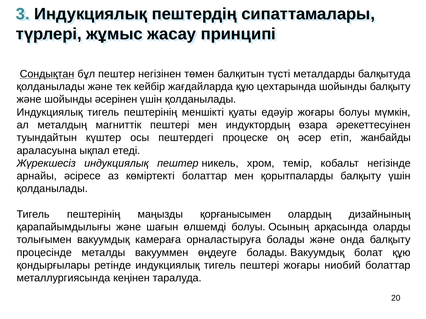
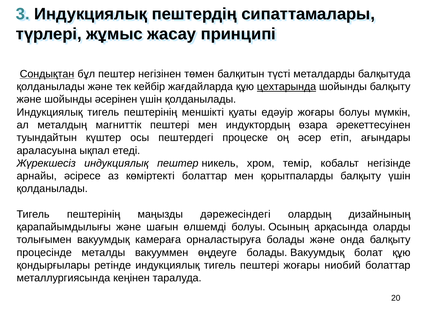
цехтарында underline: none -> present
жанбайды: жанбайды -> ағындары
қорғанысымен: қорғанысымен -> дәрежесіндегі
